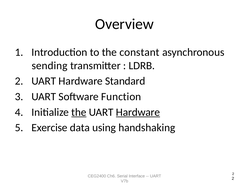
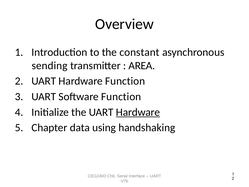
LDRB: LDRB -> AREA
Hardware Standard: Standard -> Function
the at (79, 112) underline: present -> none
Exercise: Exercise -> Chapter
